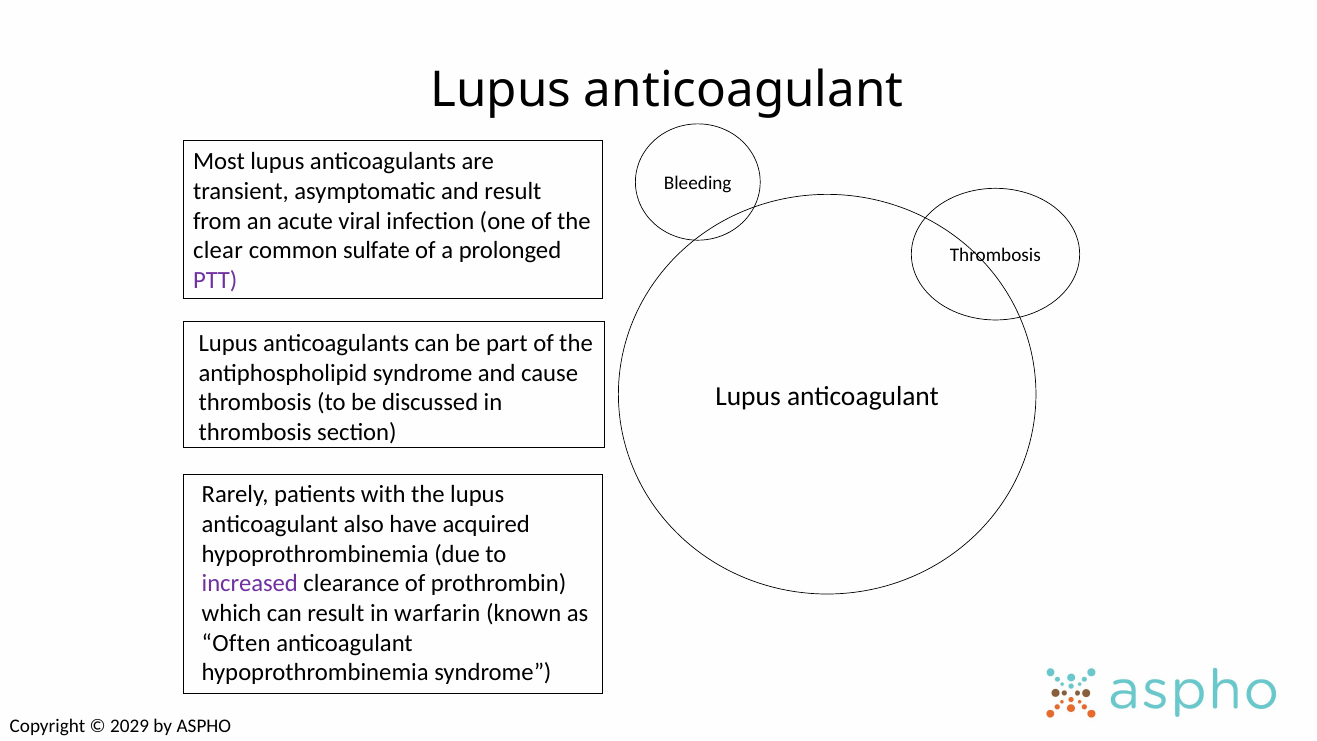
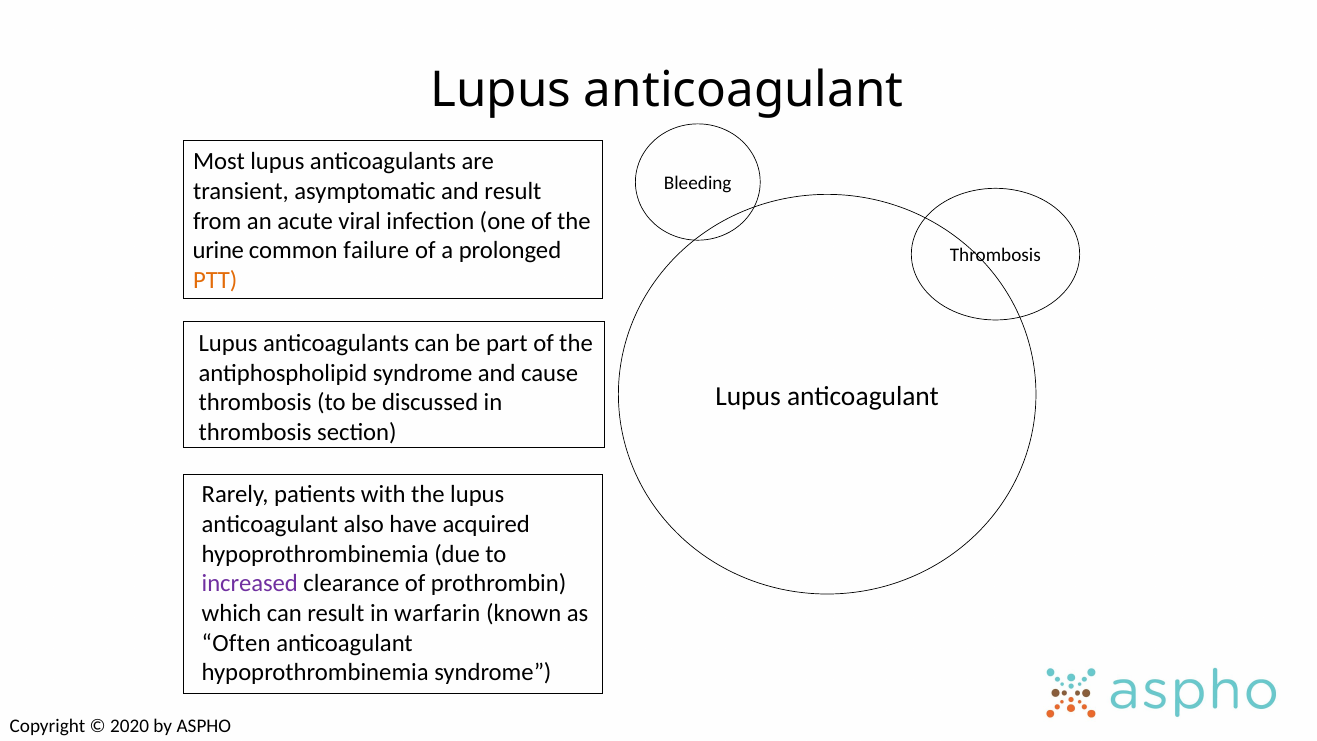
clear: clear -> urine
sulfate: sulfate -> failure
PTT colour: purple -> orange
2029: 2029 -> 2020
